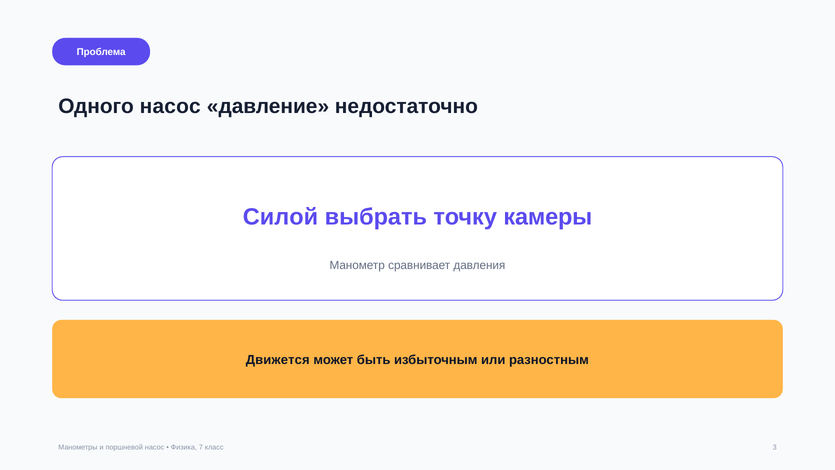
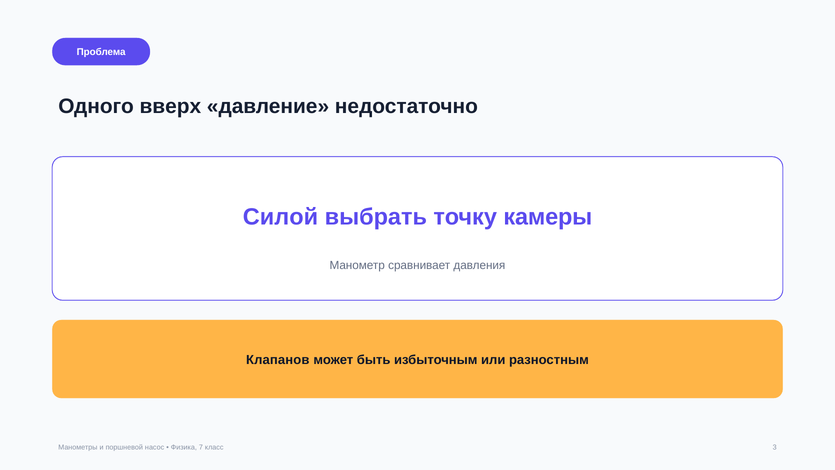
насос: насос -> вверх
Движется: Движется -> Клапанов
